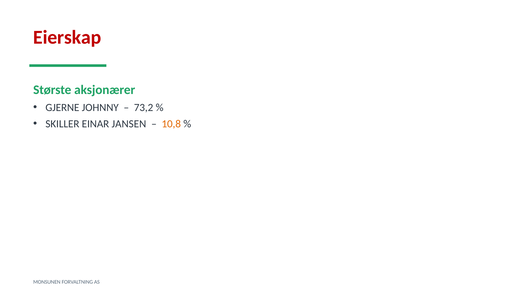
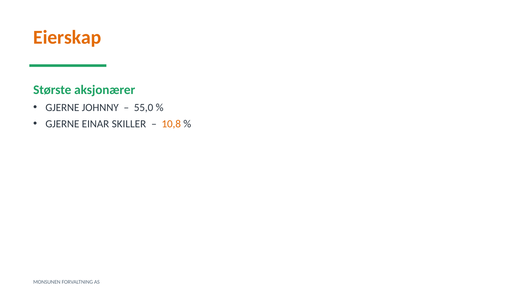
Eierskap colour: red -> orange
73,2: 73,2 -> 55,0
SKILLER at (62, 124): SKILLER -> GJERNE
JANSEN: JANSEN -> SKILLER
